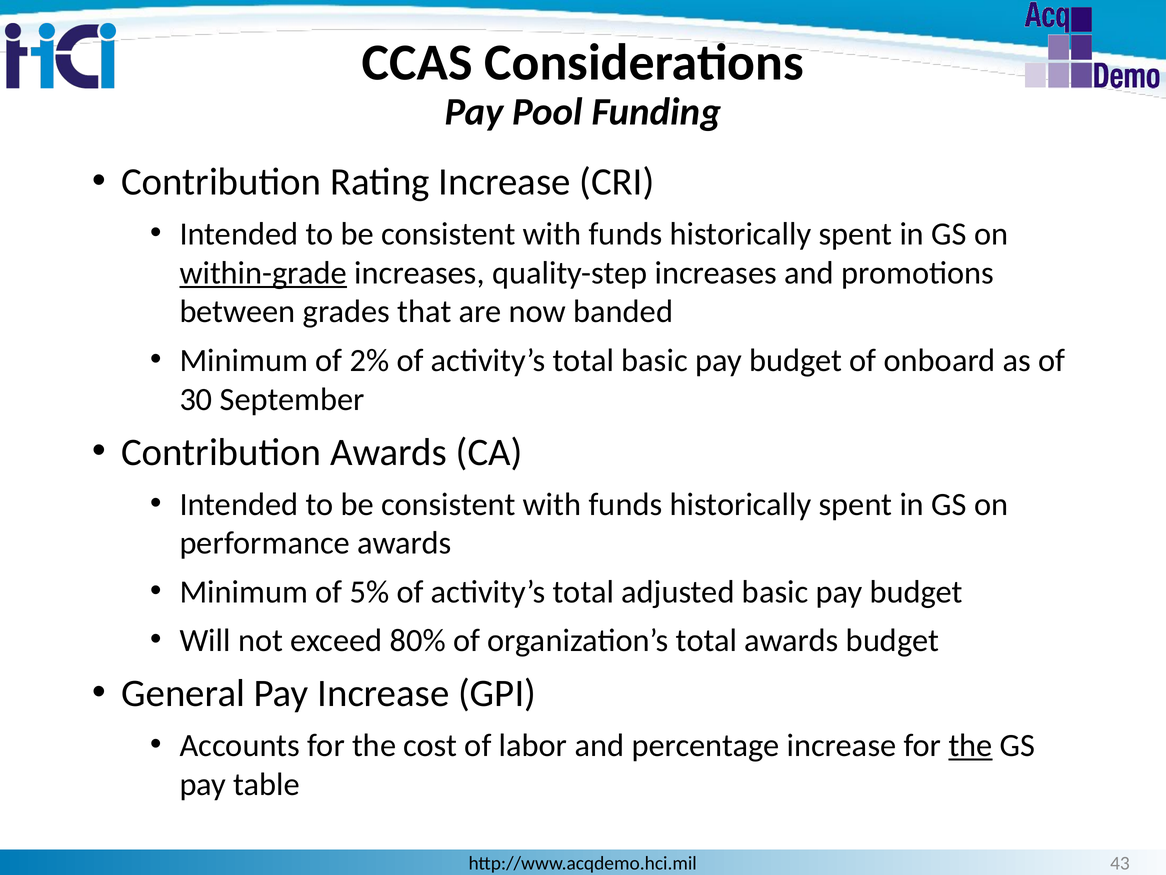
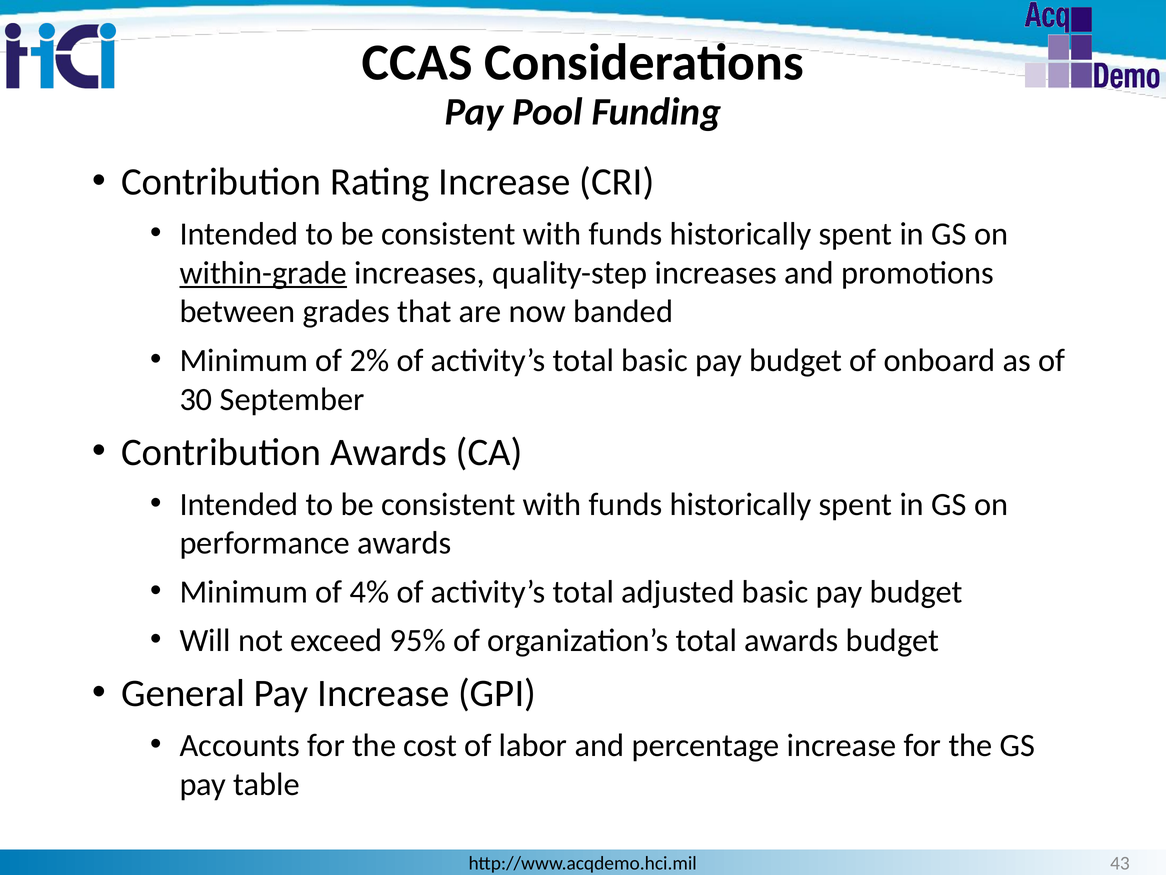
5%: 5% -> 4%
80%: 80% -> 95%
the at (971, 745) underline: present -> none
